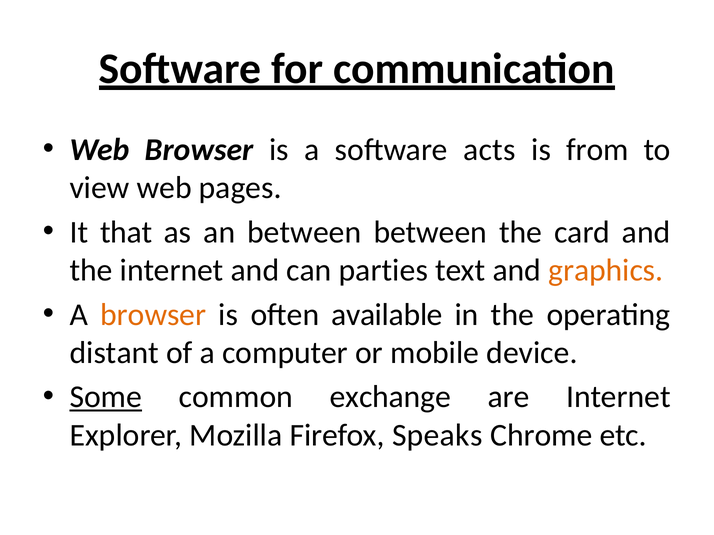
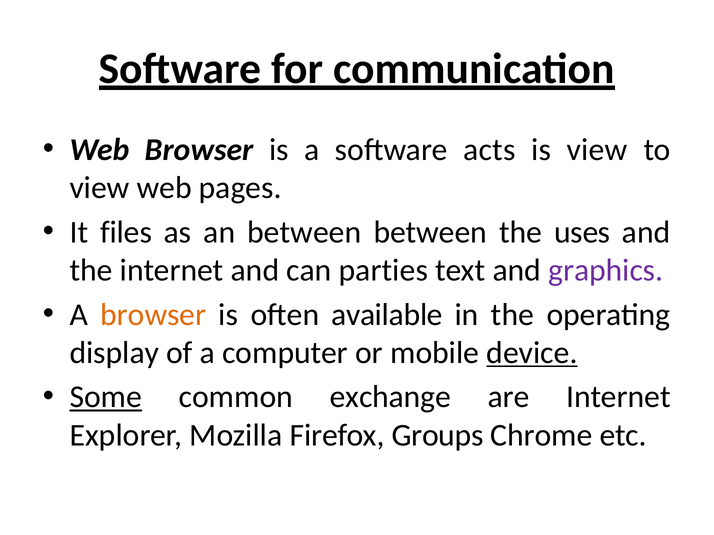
is from: from -> view
that: that -> files
card: card -> uses
graphics colour: orange -> purple
distant: distant -> display
device underline: none -> present
Speaks: Speaks -> Groups
